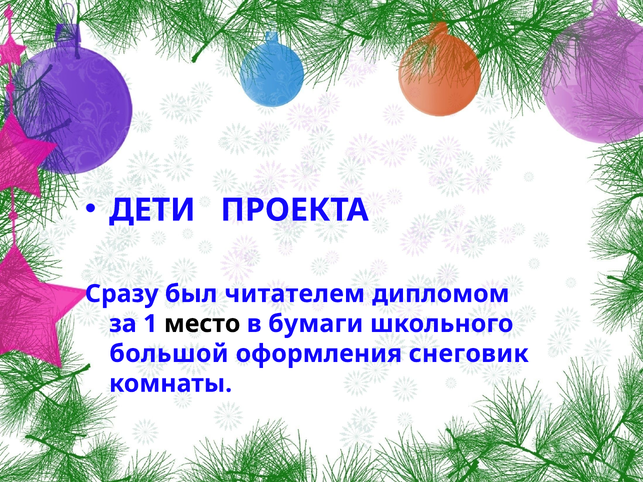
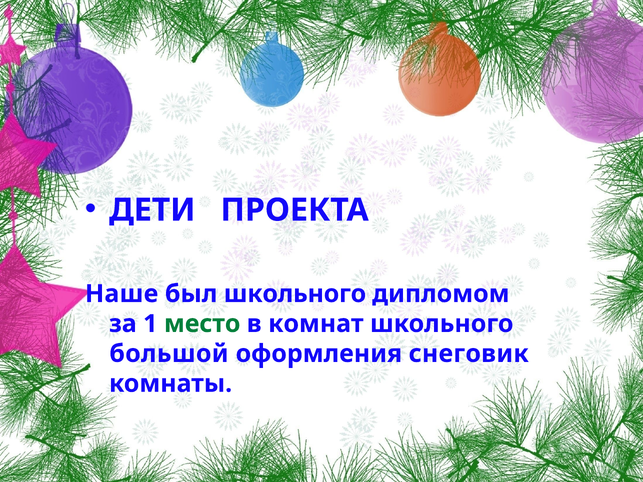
Сразу: Сразу -> Наше
был читателем: читателем -> школьного
место colour: black -> green
бумаги: бумаги -> комнат
